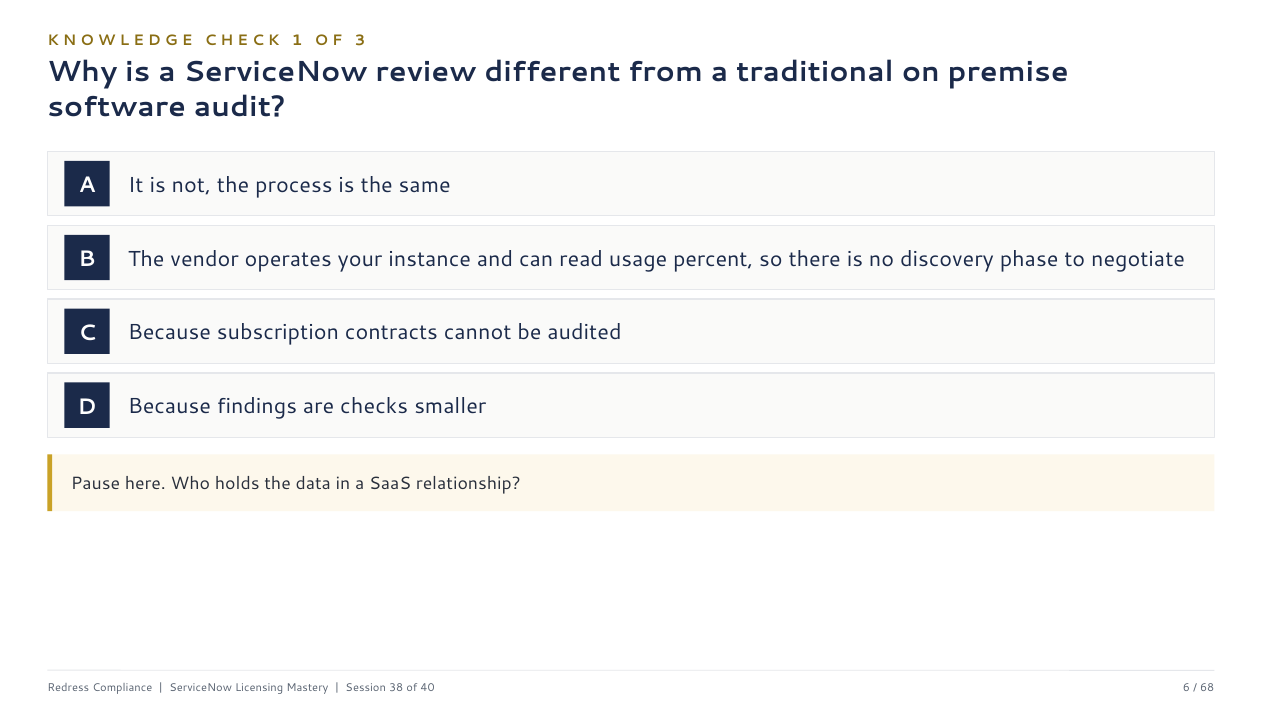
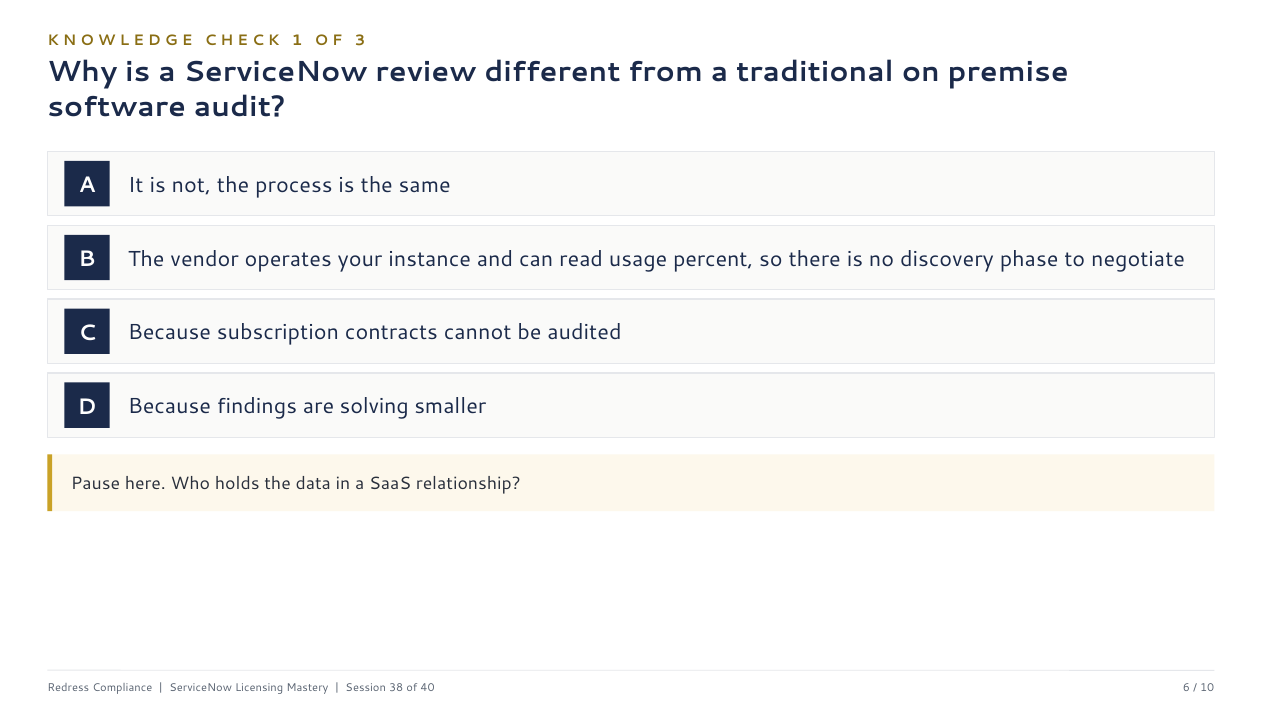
checks: checks -> solving
68: 68 -> 10
